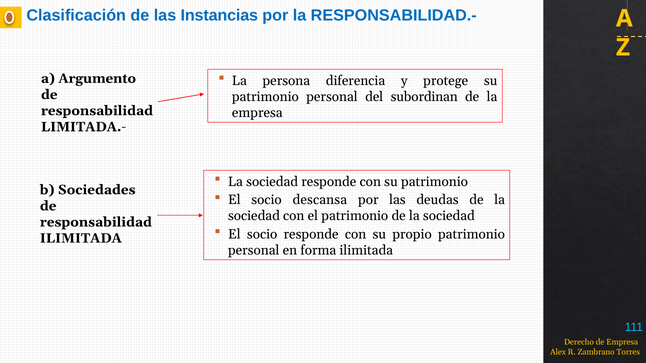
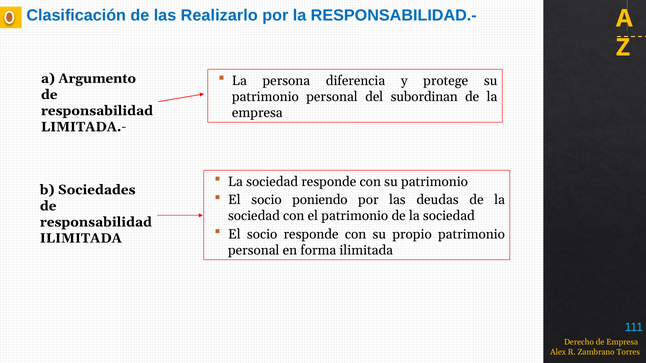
Instancias: Instancias -> Realizarlo
descansa: descansa -> poniendo
